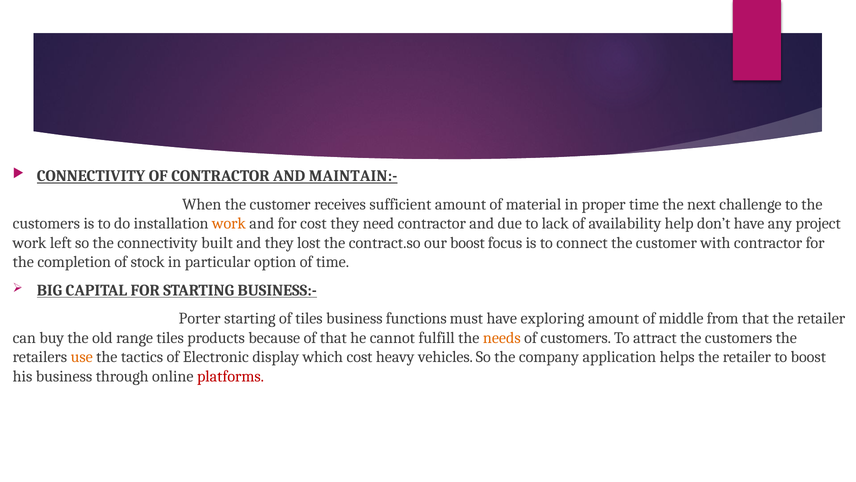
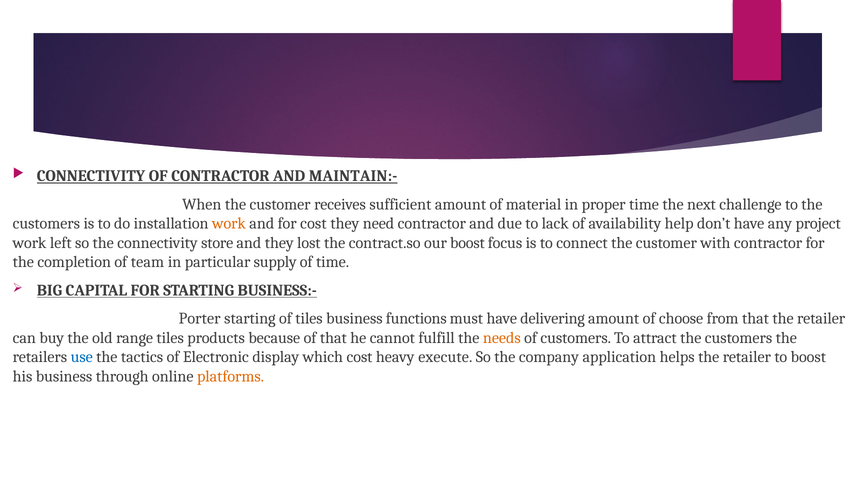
built: built -> store
stock: stock -> team
option: option -> supply
exploring: exploring -> delivering
middle: middle -> choose
use colour: orange -> blue
vehicles: vehicles -> execute
platforms colour: red -> orange
